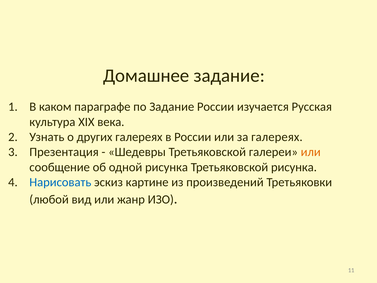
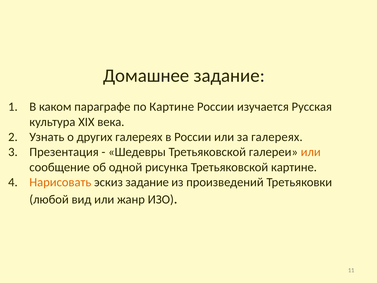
по Задание: Задание -> Картине
Третьяковской рисунка: рисунка -> картине
Нарисовать colour: blue -> orange
эскиз картине: картине -> задание
